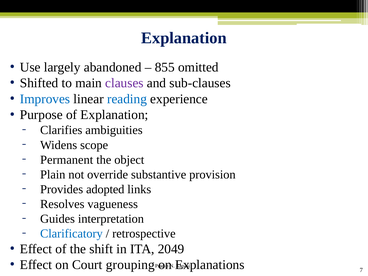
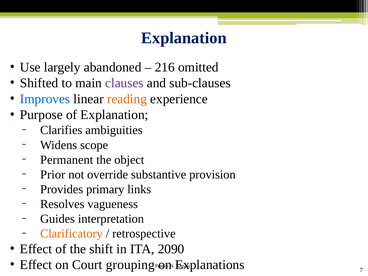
855: 855 -> 216
reading colour: blue -> orange
Plain: Plain -> Prior
adopted: adopted -> primary
Clarificatory colour: blue -> orange
2049: 2049 -> 2090
